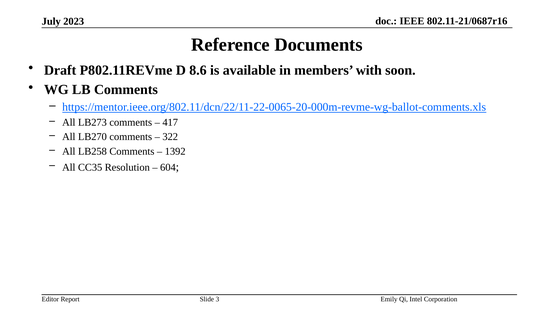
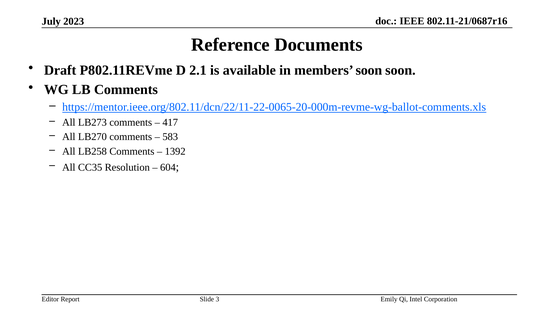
8.6: 8.6 -> 2.1
members with: with -> soon
322: 322 -> 583
